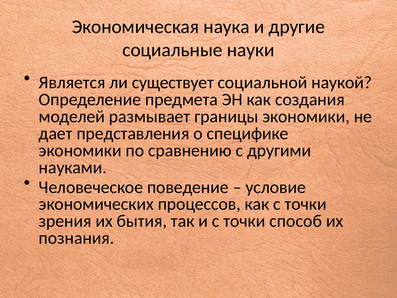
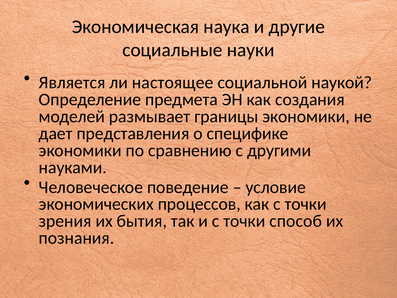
существует: существует -> настоящее
